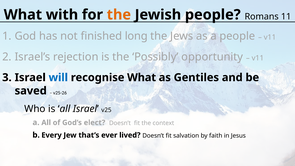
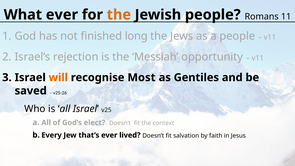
What with: with -> ever
Possibly: Possibly -> Messiah
will colour: blue -> orange
recognise What: What -> Most
